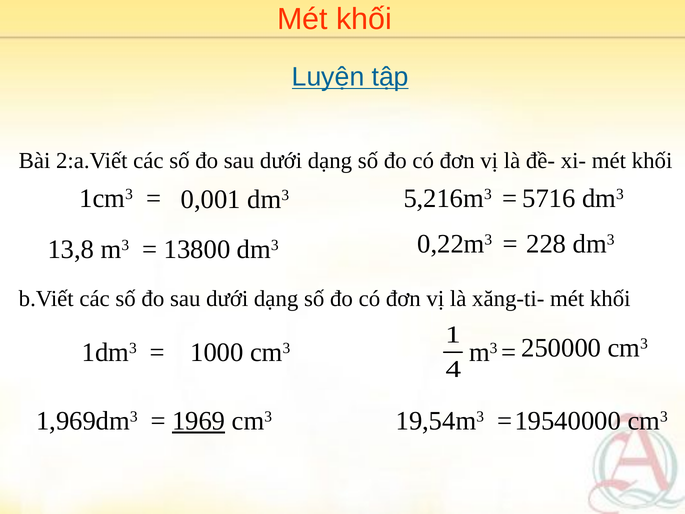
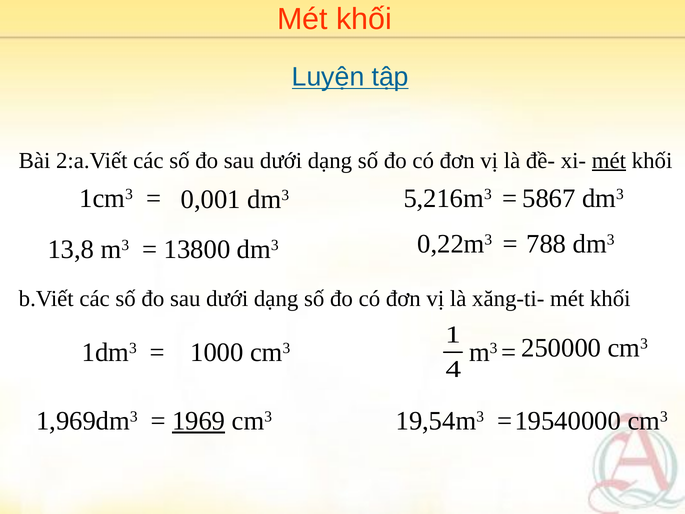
mét at (609, 161) underline: none -> present
5716: 5716 -> 5867
228: 228 -> 788
